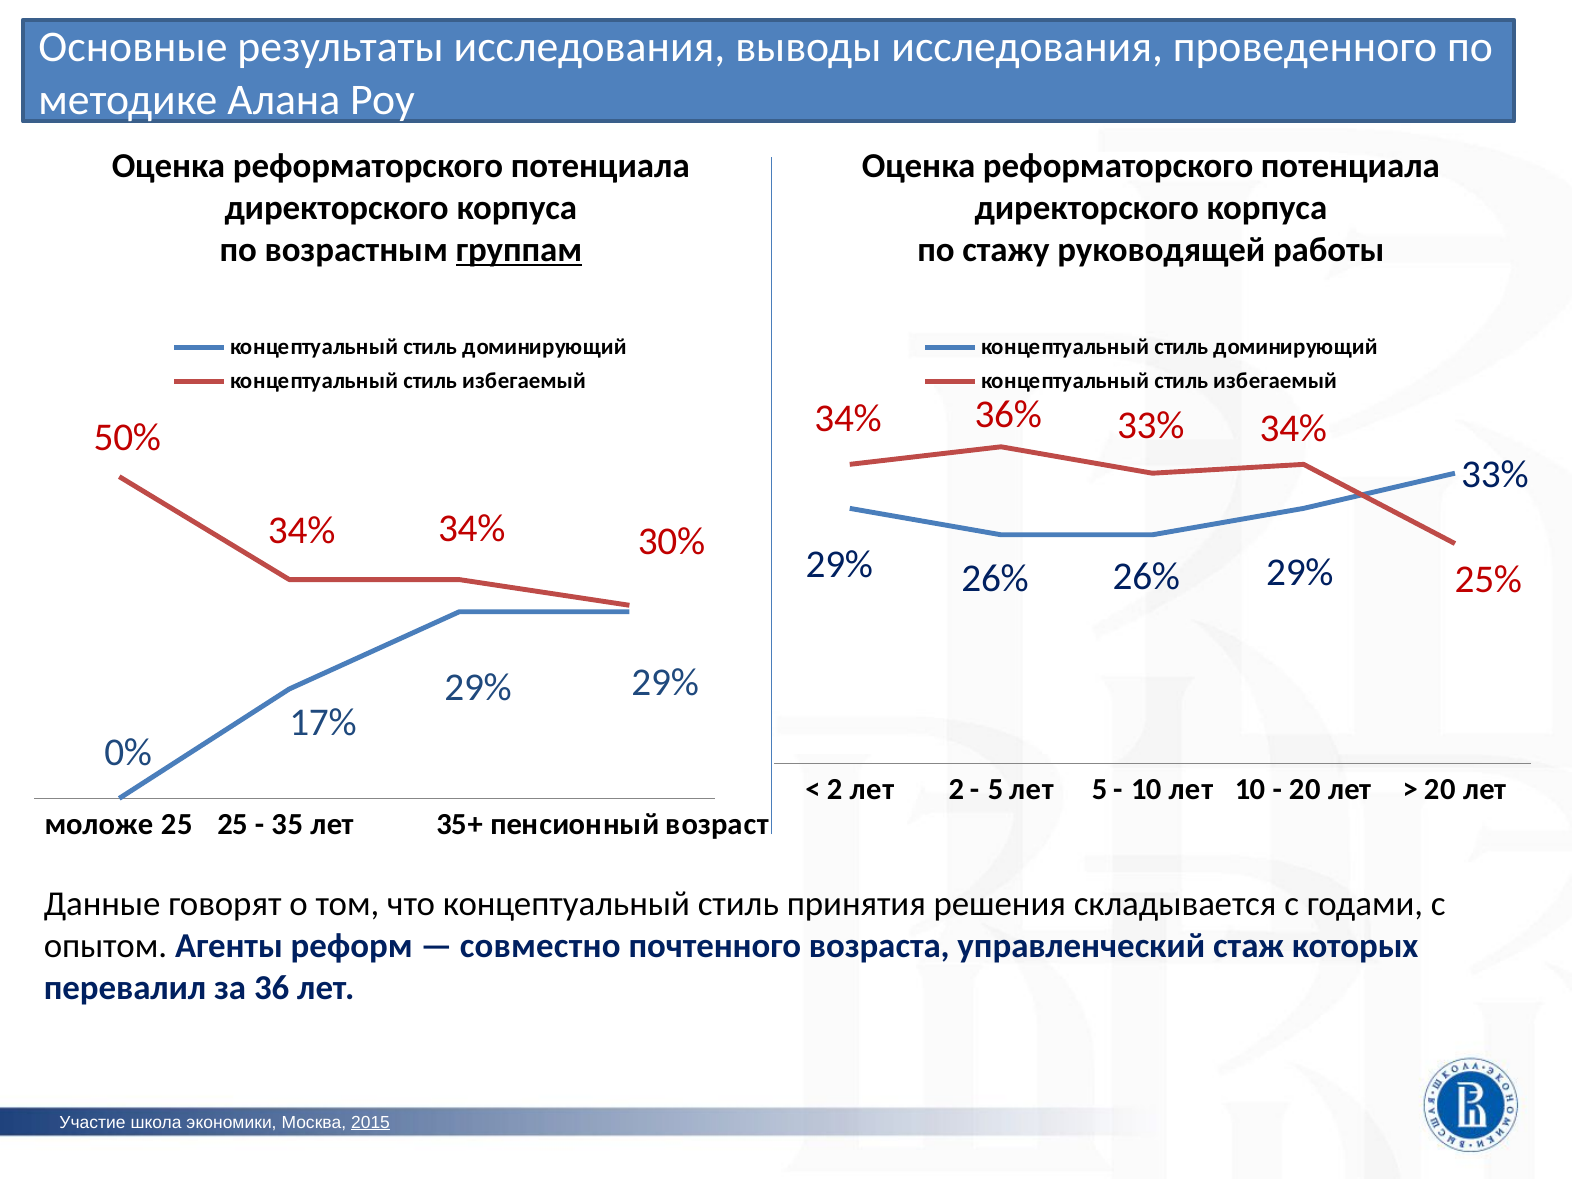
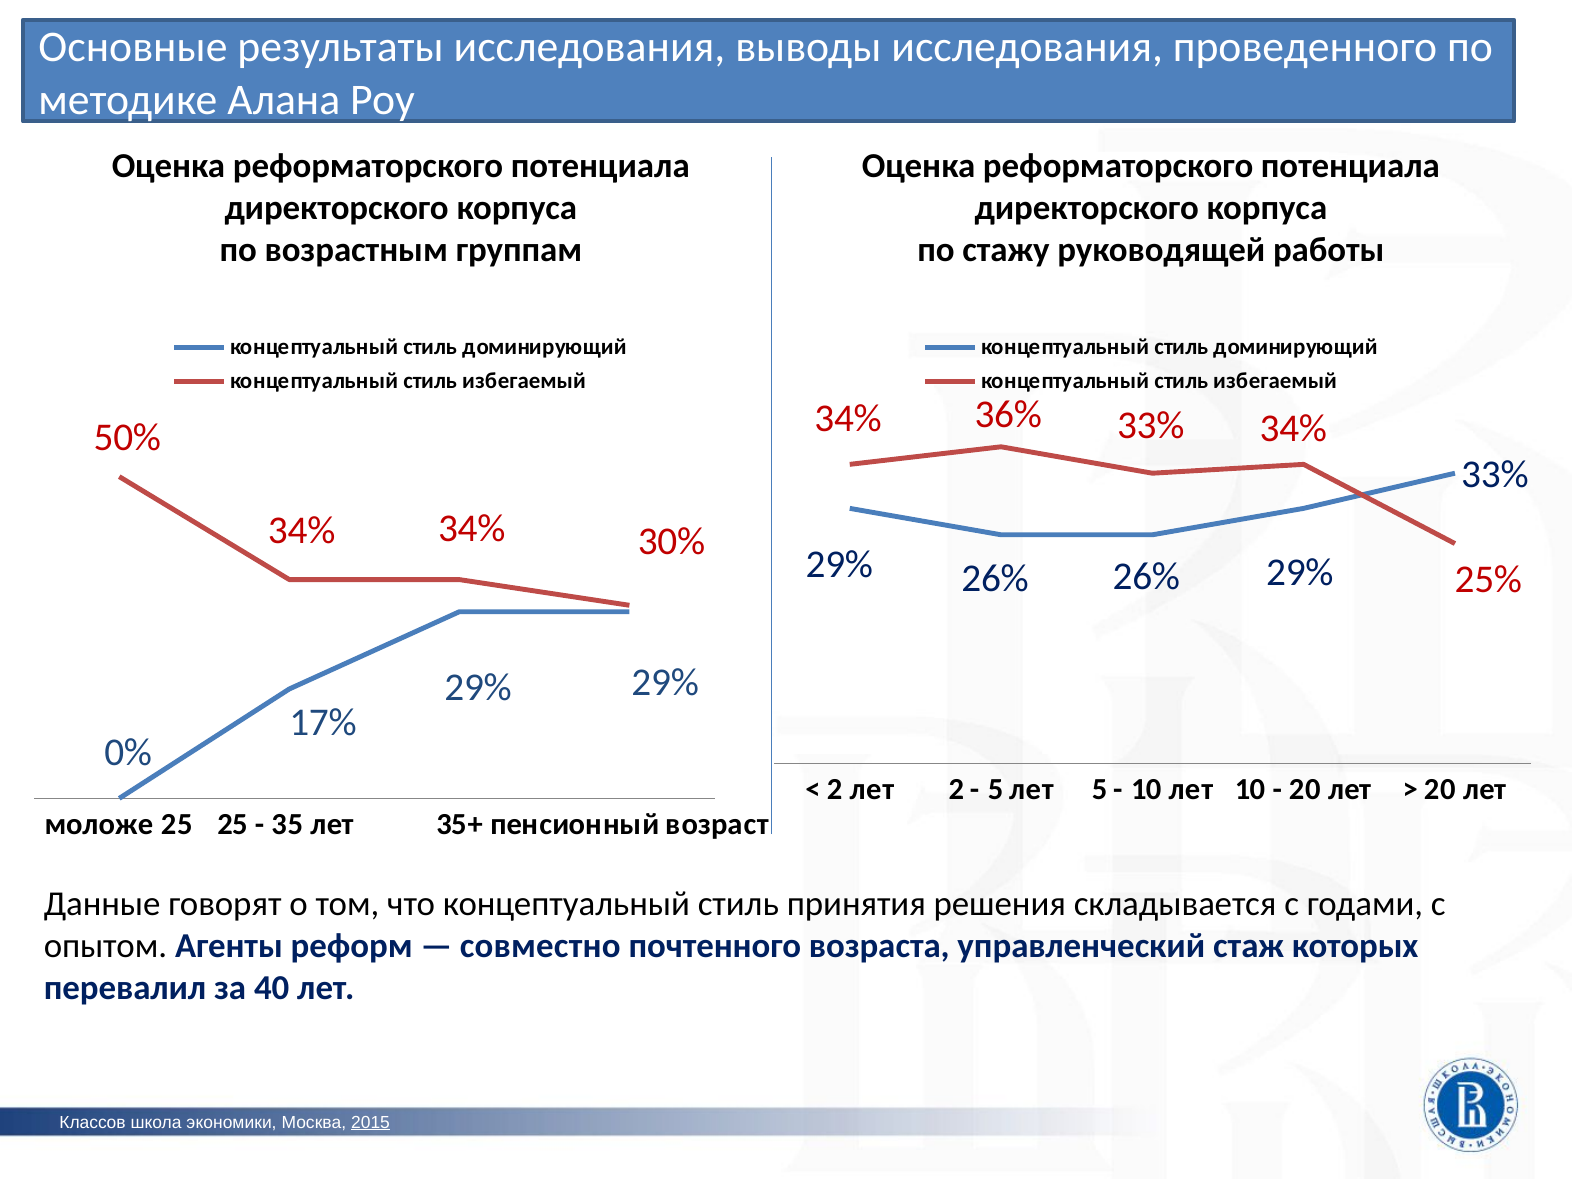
группам underline: present -> none
36: 36 -> 40
Участие: Участие -> Классов
